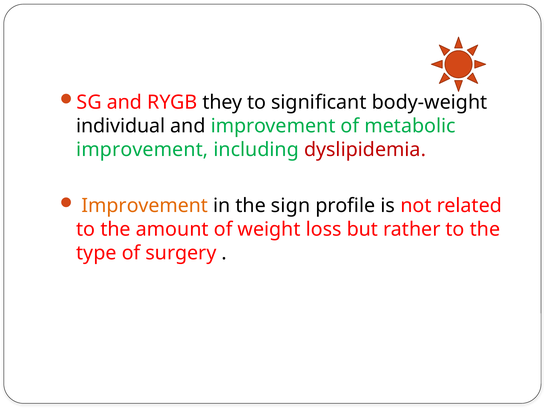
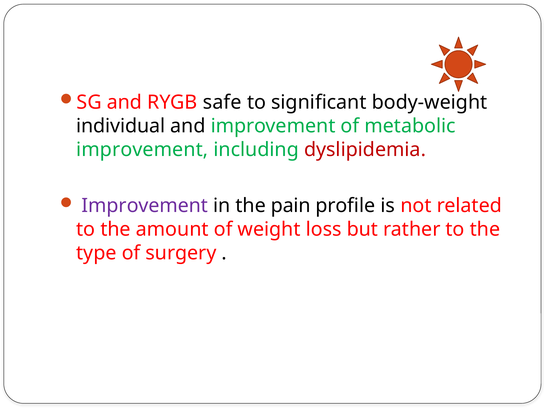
they: they -> safe
Improvement at (145, 206) colour: orange -> purple
sign: sign -> pain
